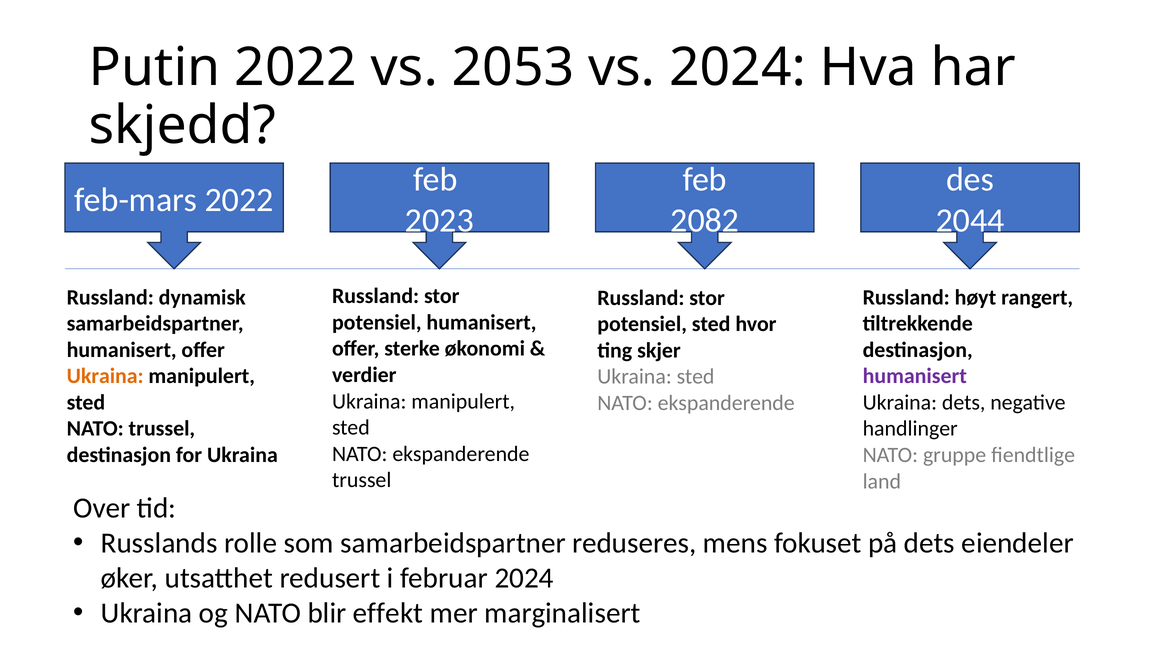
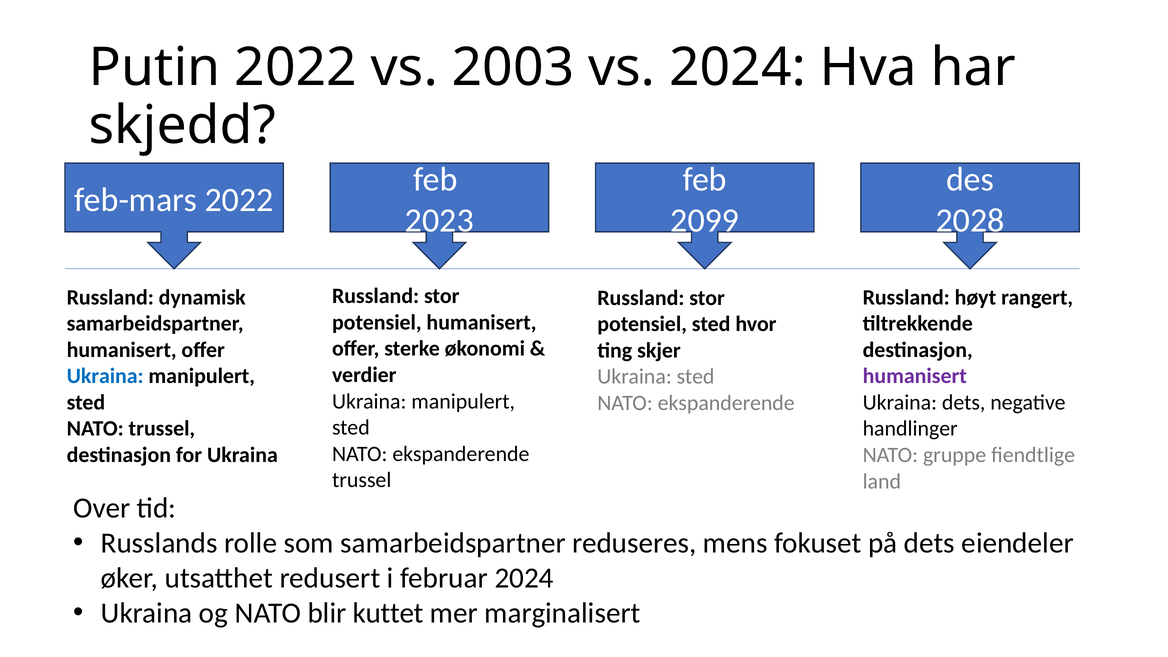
2053: 2053 -> 2003
2082: 2082 -> 2099
2044: 2044 -> 2028
Ukraina at (105, 376) colour: orange -> blue
effekt: effekt -> kuttet
